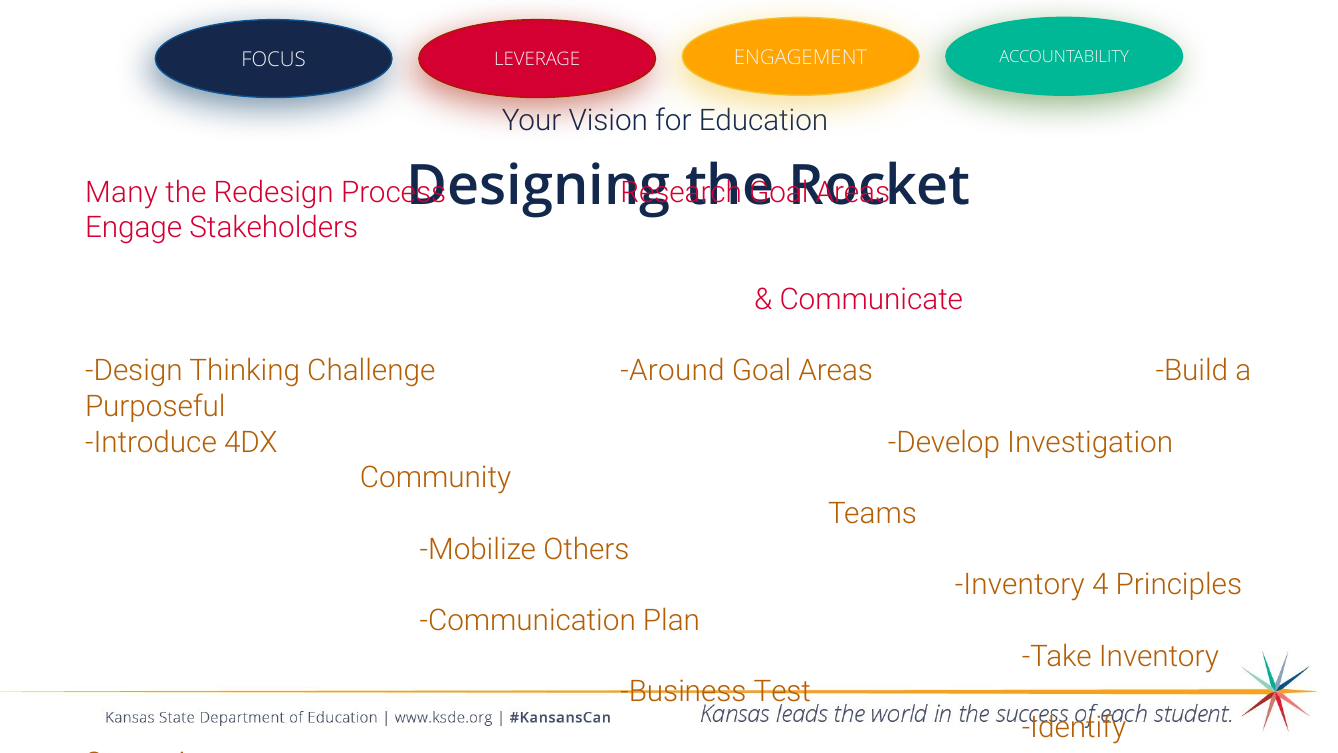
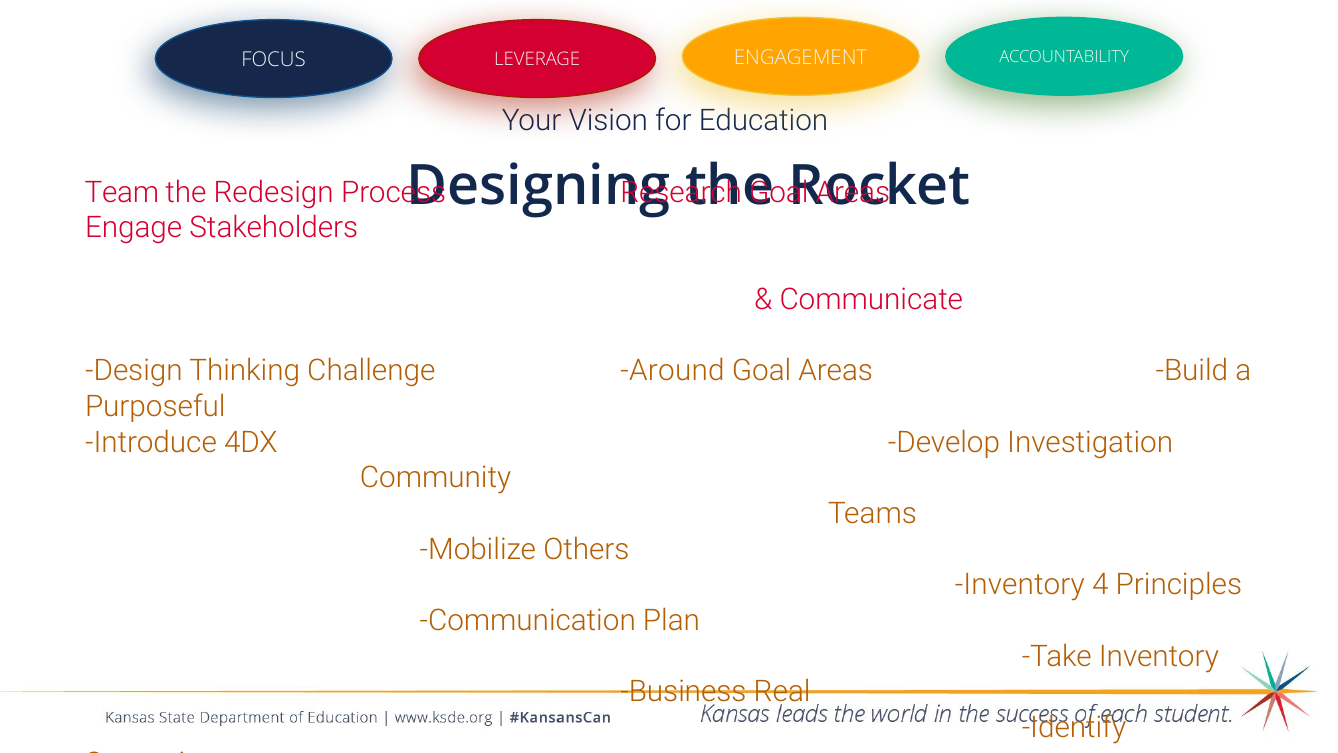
Many: Many -> Team
Test: Test -> Real
